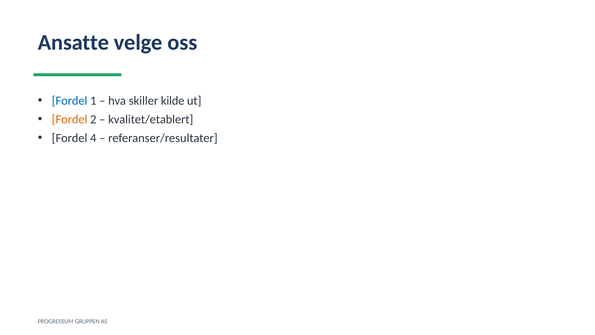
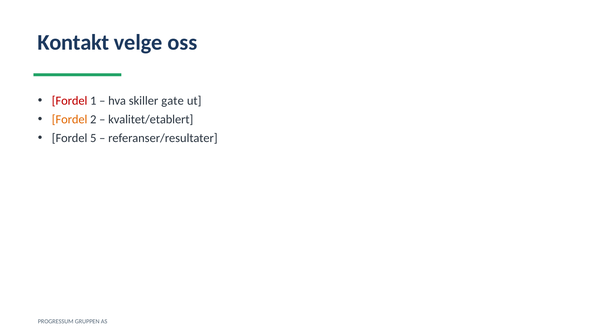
Ansatte: Ansatte -> Kontakt
Fordel at (70, 101) colour: blue -> red
kilde: kilde -> gate
4: 4 -> 5
